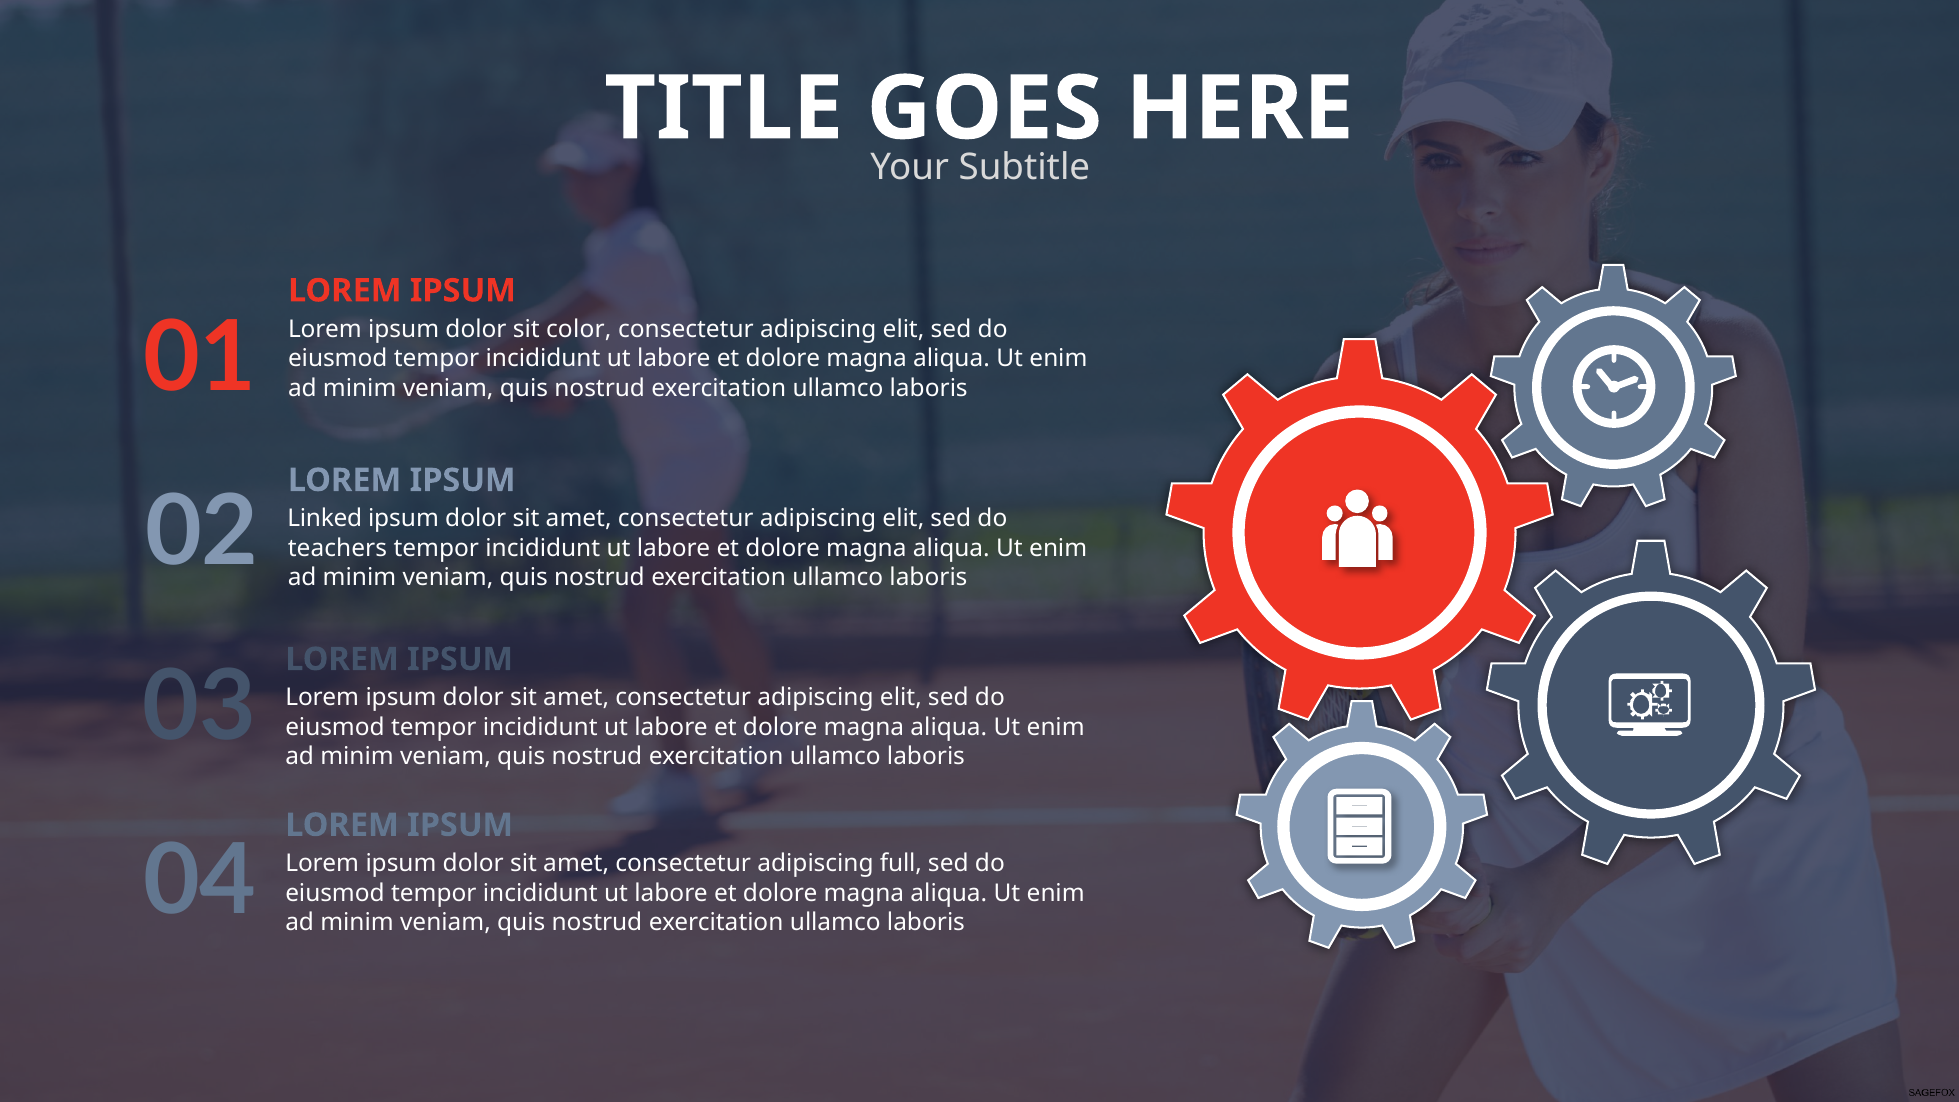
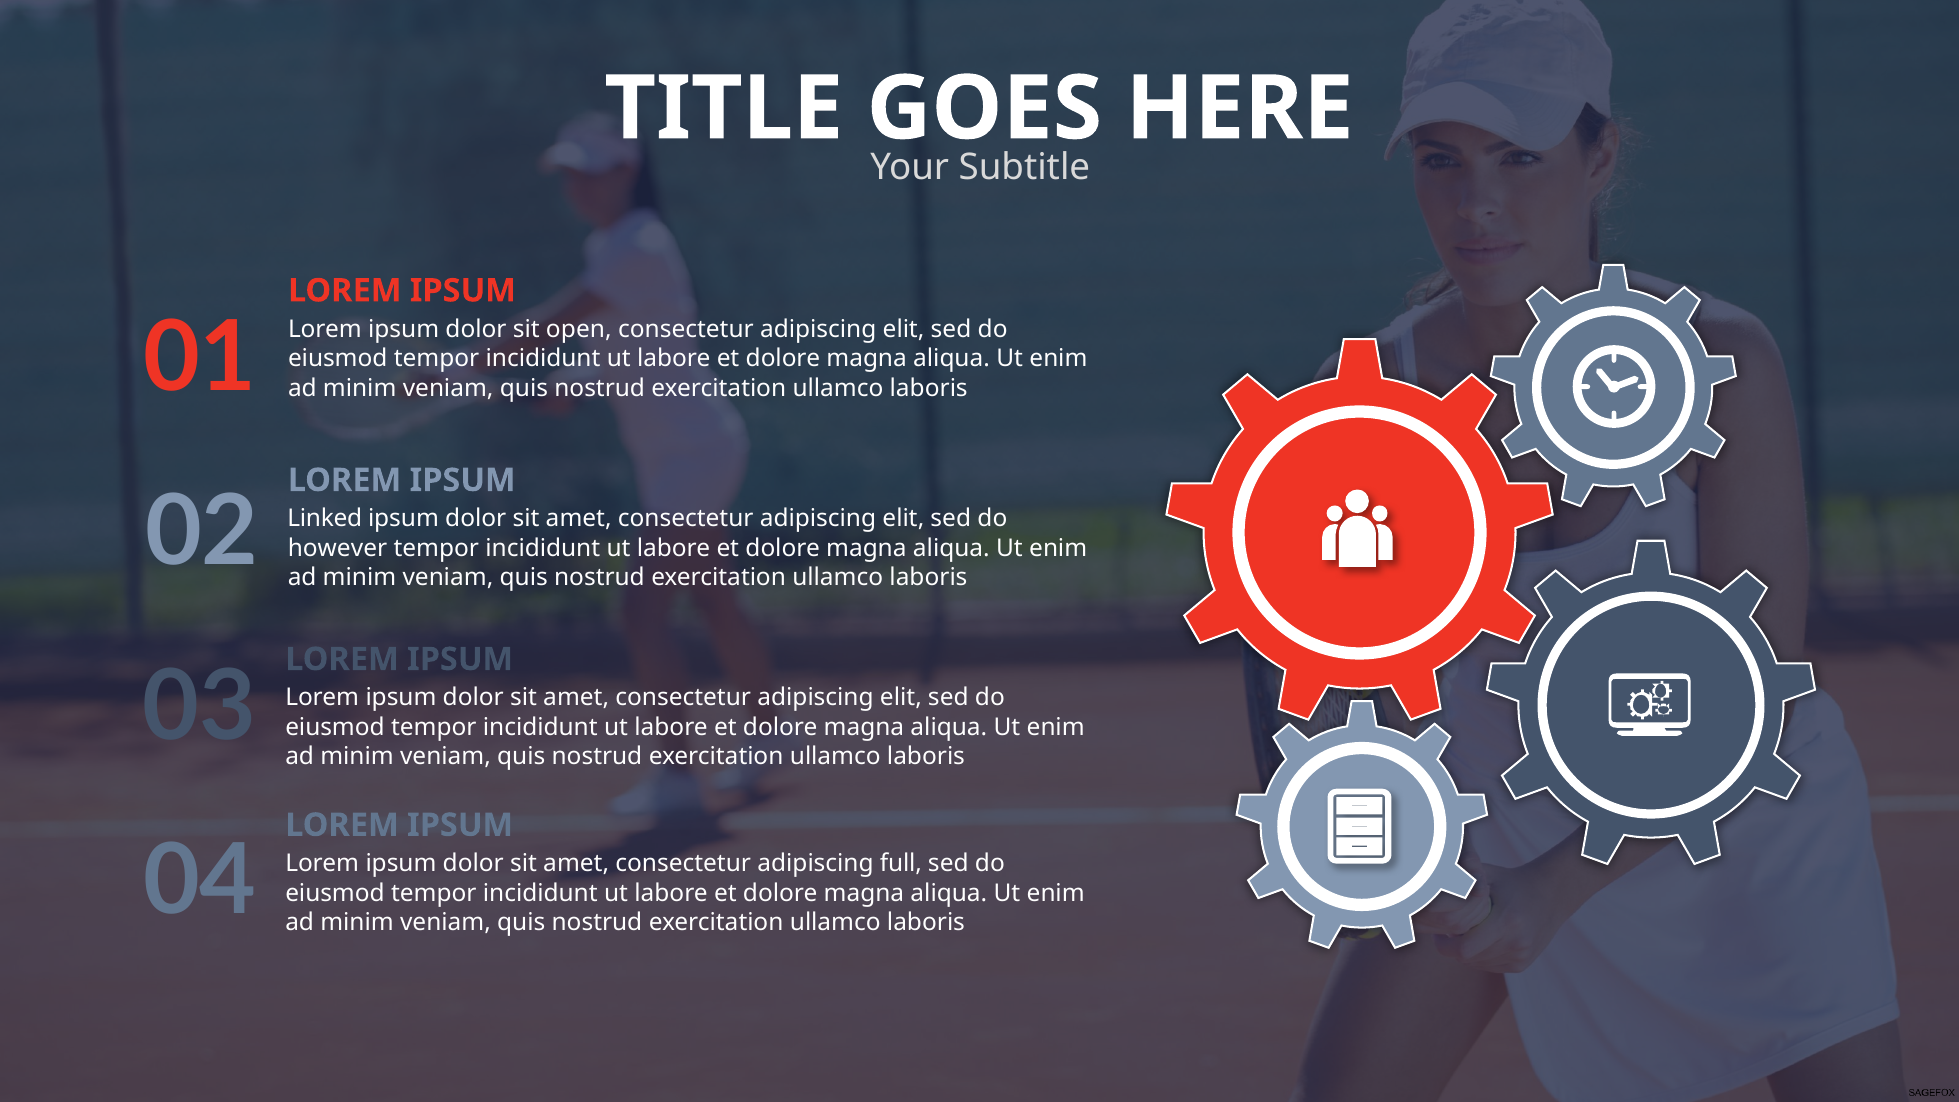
color: color -> open
teachers: teachers -> however
